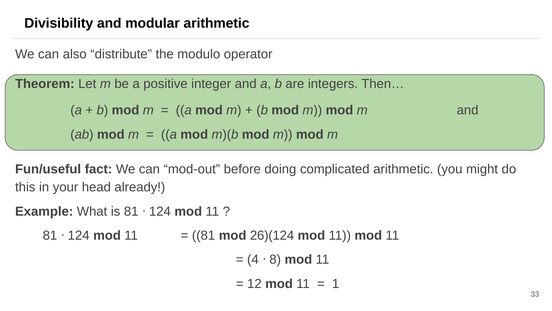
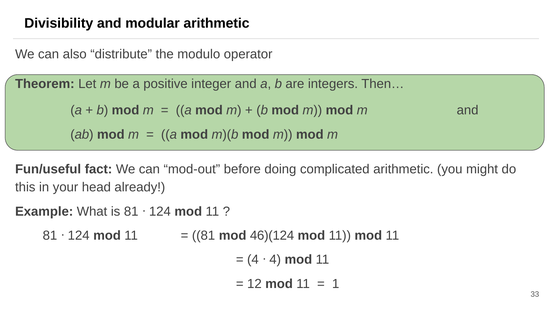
26)(124: 26)(124 -> 46)(124
4 8: 8 -> 4
